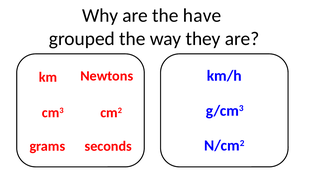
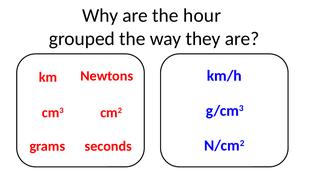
have: have -> hour
